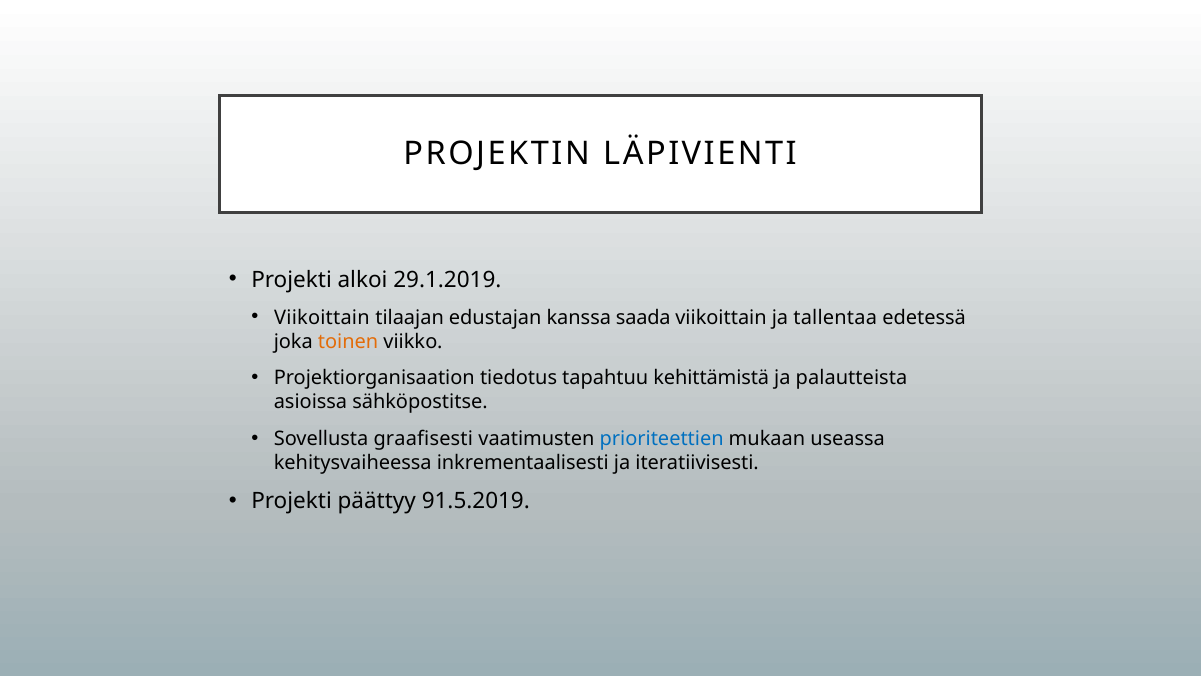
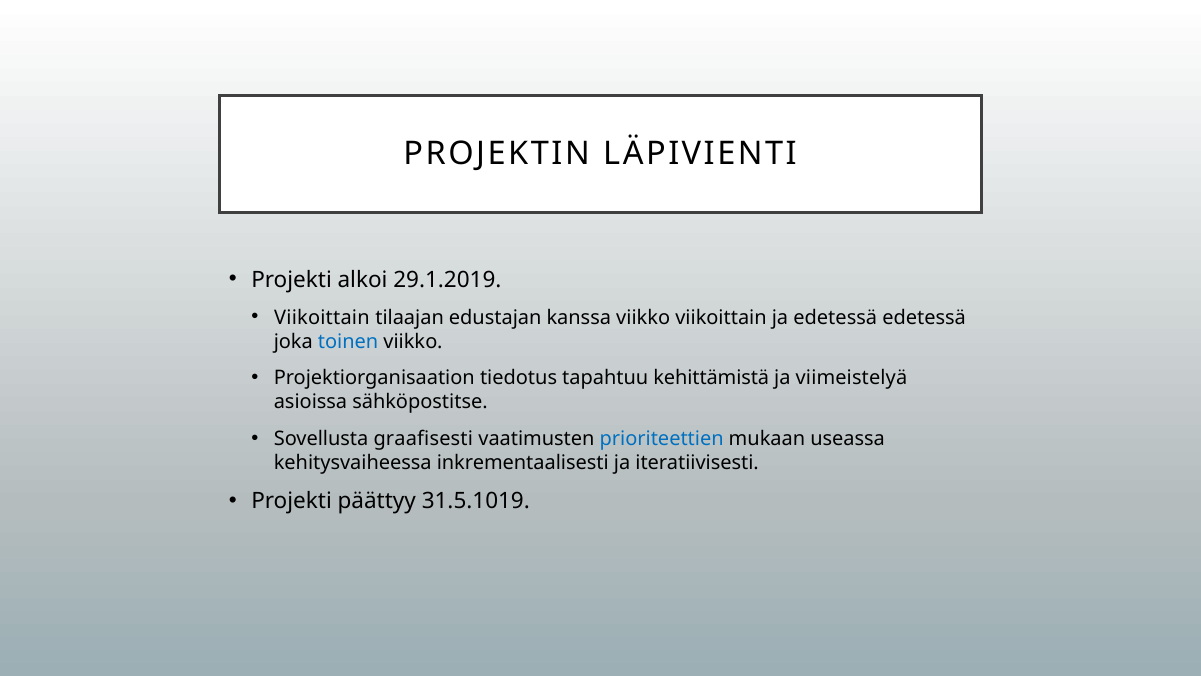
kanssa saada: saada -> viikko
ja tallentaa: tallentaa -> edetessä
toinen colour: orange -> blue
palautteista: palautteista -> viimeistelyä
91.5.2019: 91.5.2019 -> 31.5.1019
